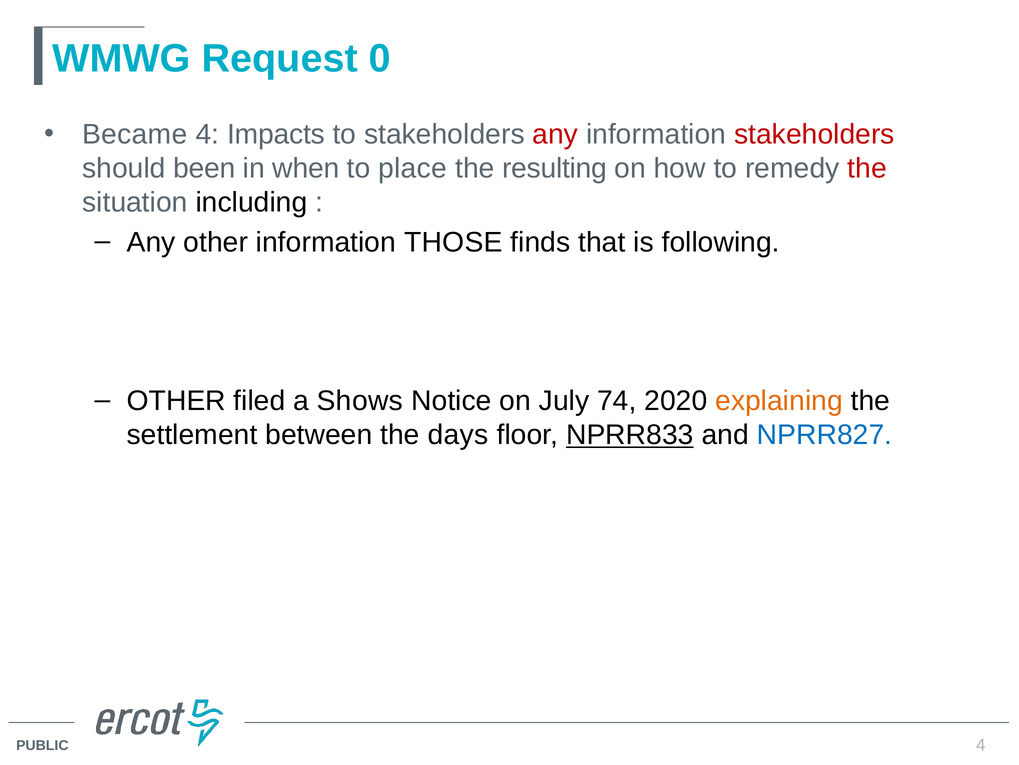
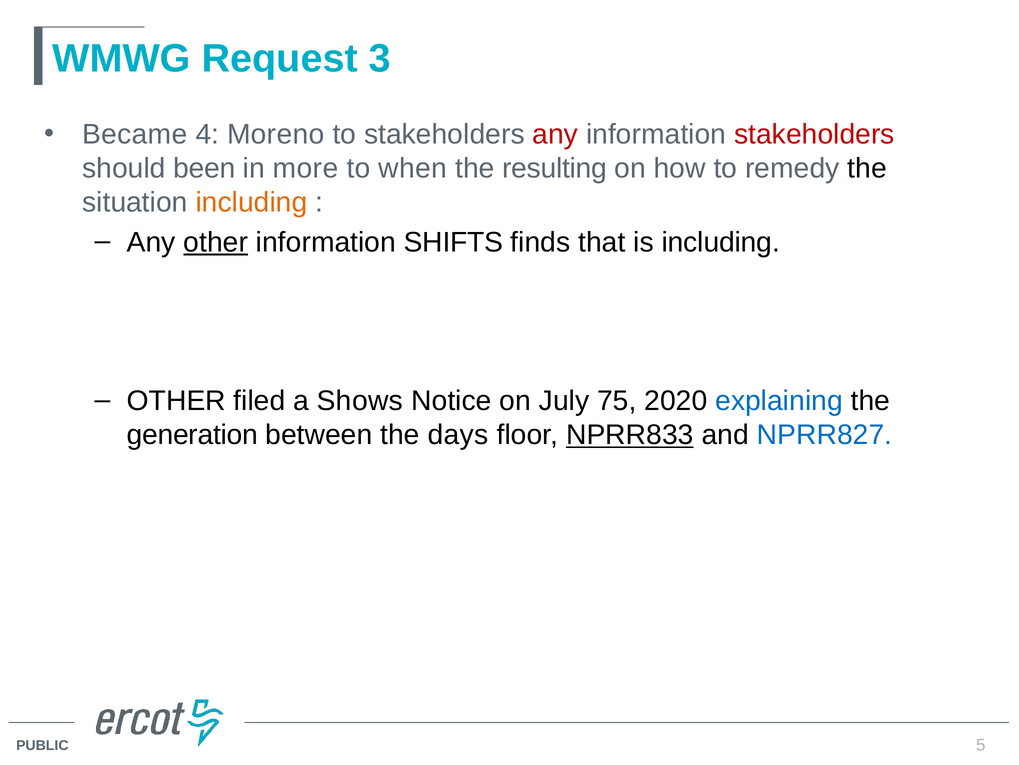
0: 0 -> 3
Impacts: Impacts -> Moreno
when: when -> more
place: place -> when
the at (867, 168) colour: red -> black
including at (251, 202) colour: black -> orange
other at (216, 242) underline: none -> present
THOSE: THOSE -> SHIFTS
is following: following -> including
74: 74 -> 75
explaining colour: orange -> blue
settlement: settlement -> generation
4 at (981, 745): 4 -> 5
